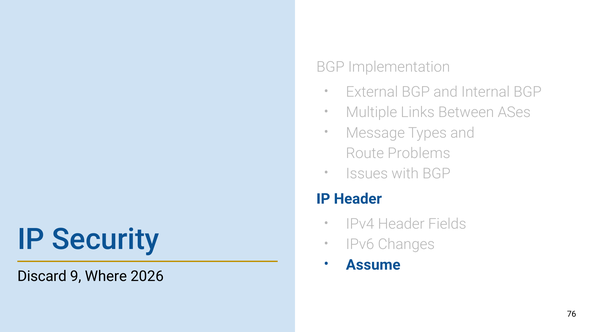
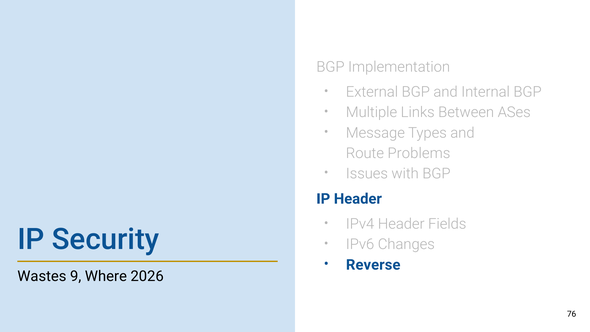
Assume: Assume -> Reverse
Discard: Discard -> Wastes
